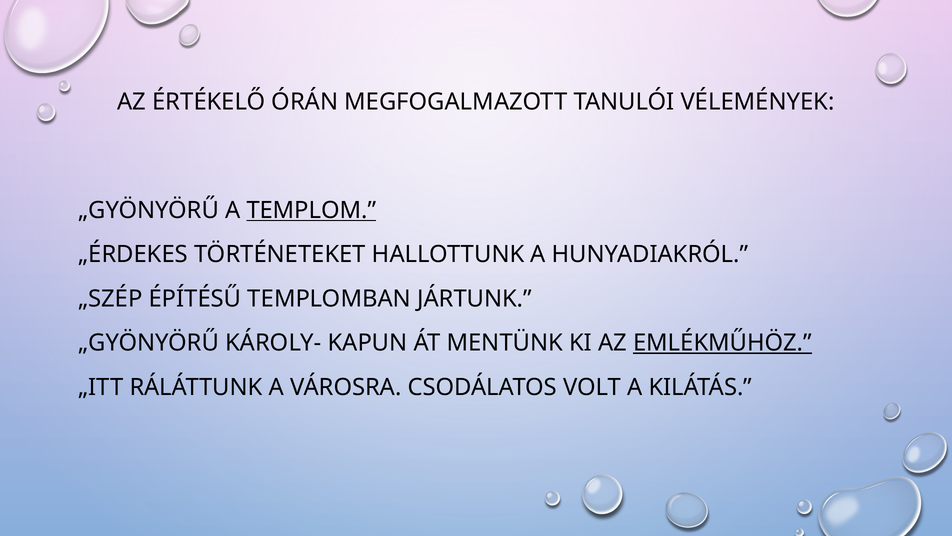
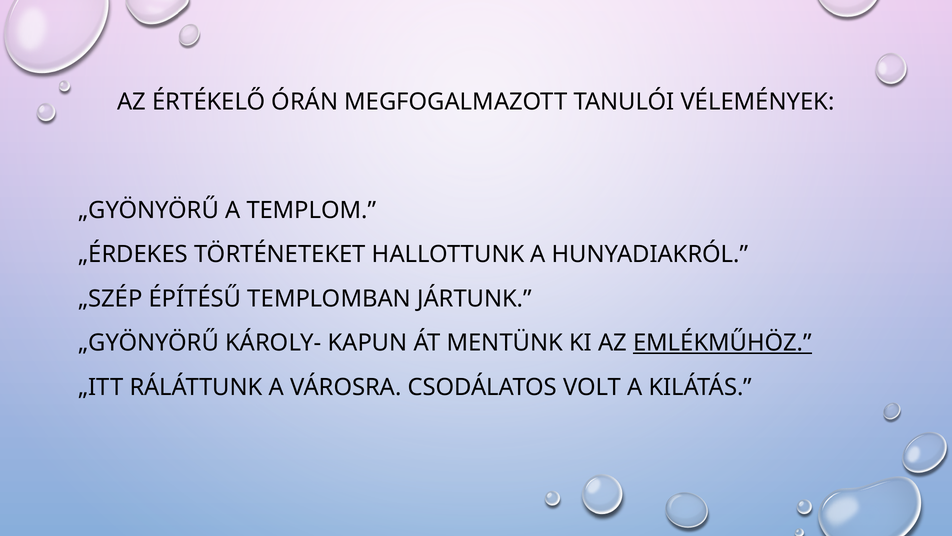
TEMPLOM underline: present -> none
